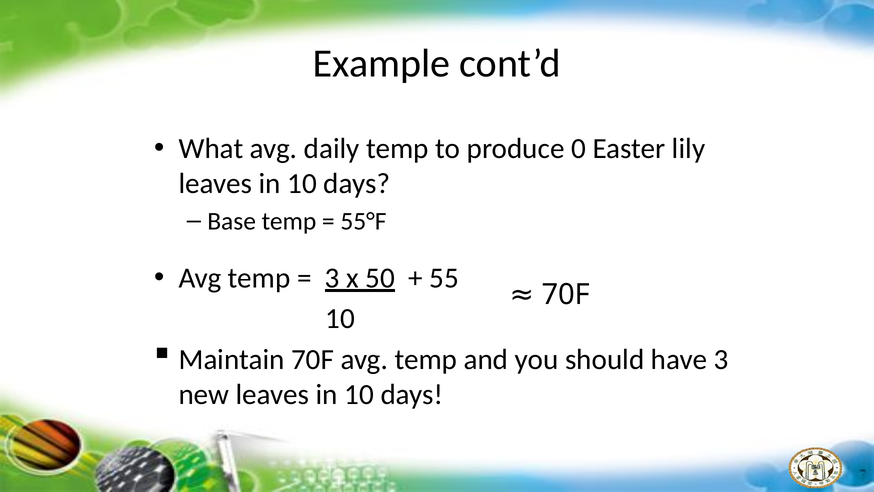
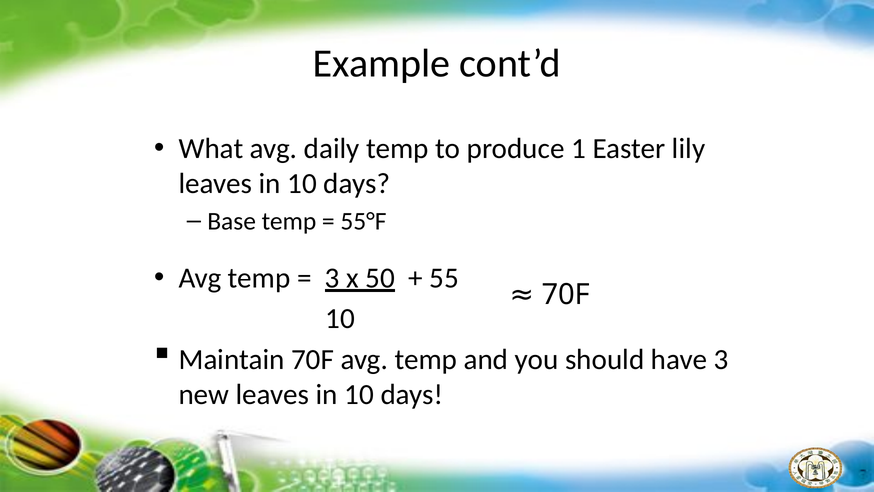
0: 0 -> 1
